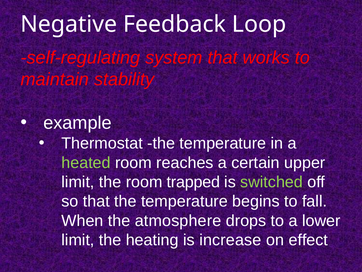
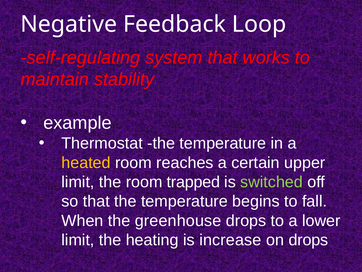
heated colour: light green -> yellow
atmosphere: atmosphere -> greenhouse
on effect: effect -> drops
